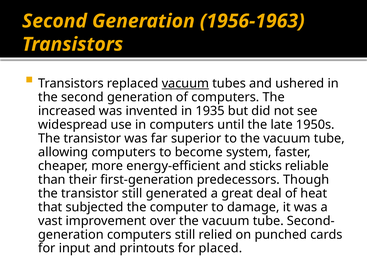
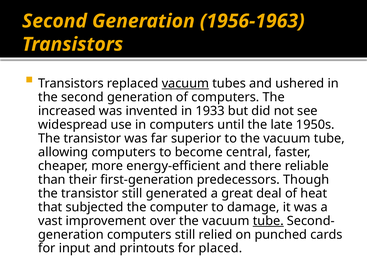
1935: 1935 -> 1933
system: system -> central
sticks: sticks -> there
tube at (268, 221) underline: none -> present
